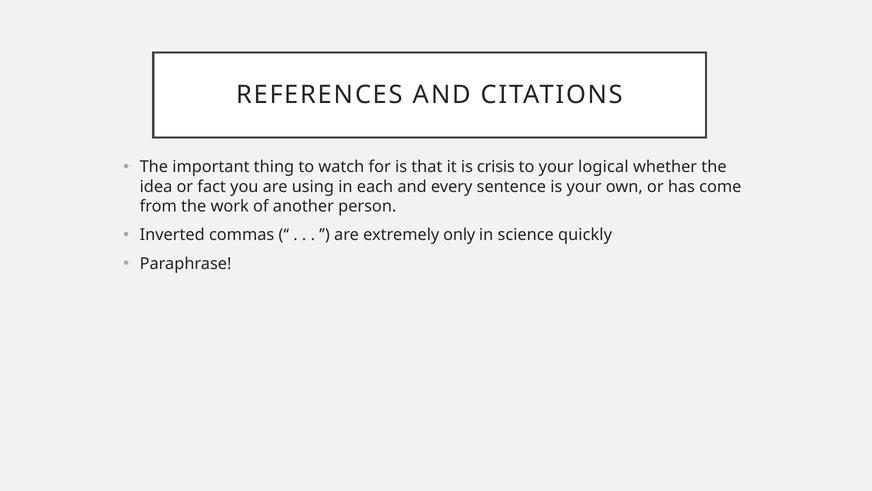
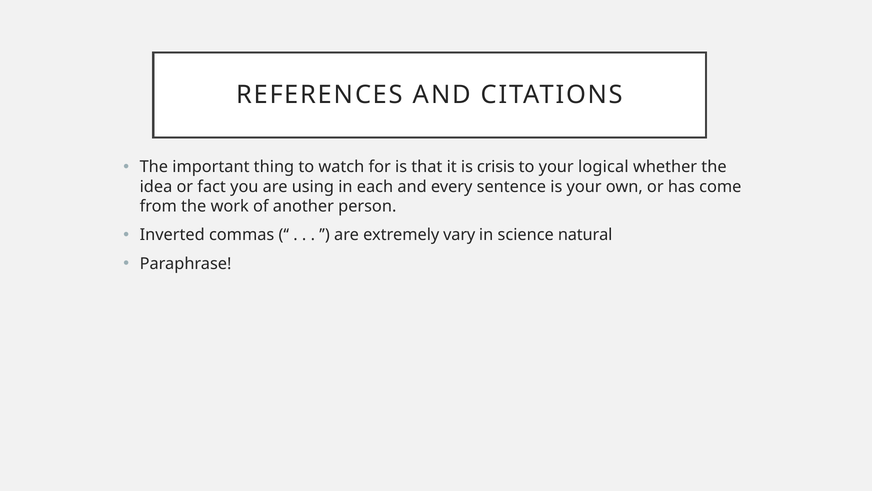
only: only -> vary
quickly: quickly -> natural
